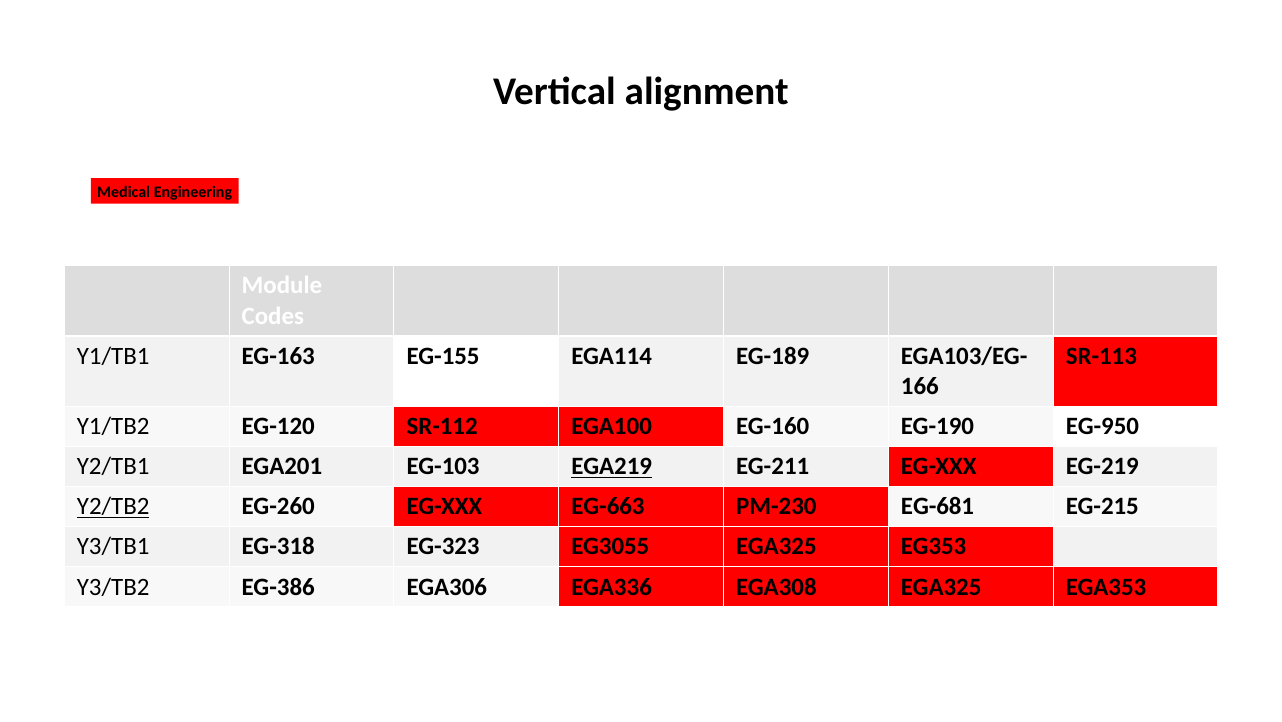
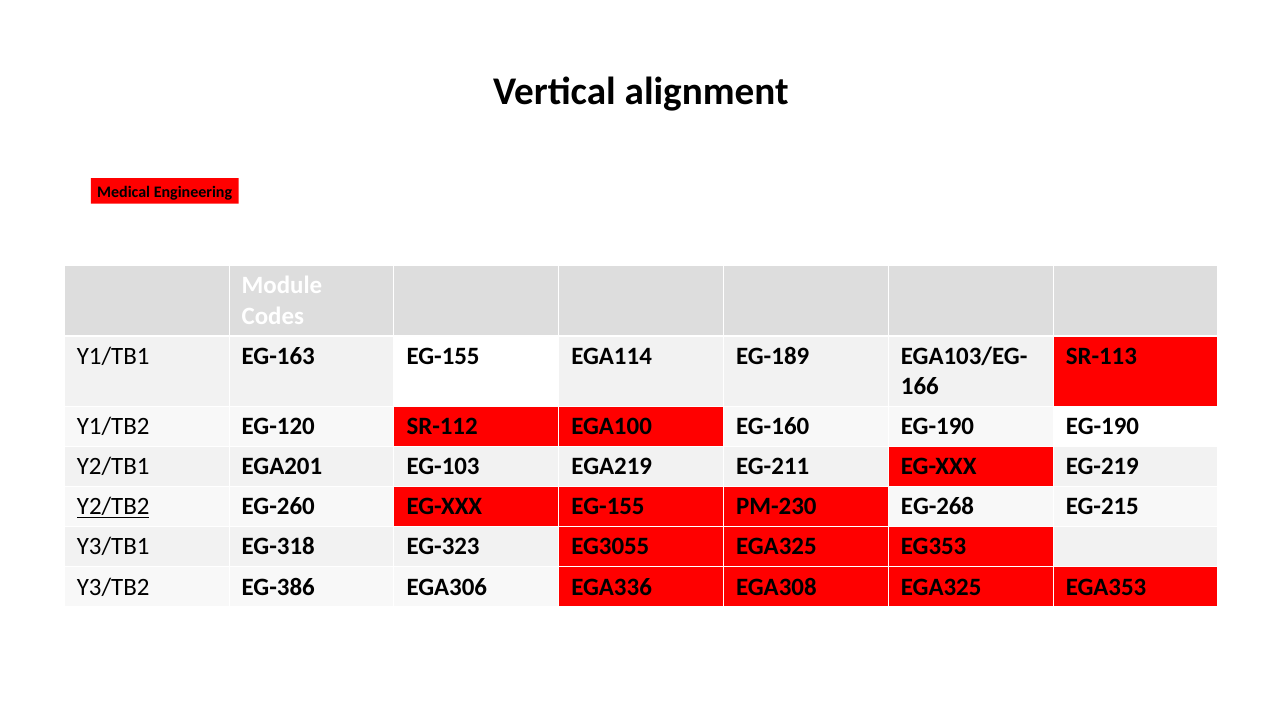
EG-190 EG-950: EG-950 -> EG-190
EGA219 underline: present -> none
EG-XXX EG-663: EG-663 -> EG-155
EG-681: EG-681 -> EG-268
